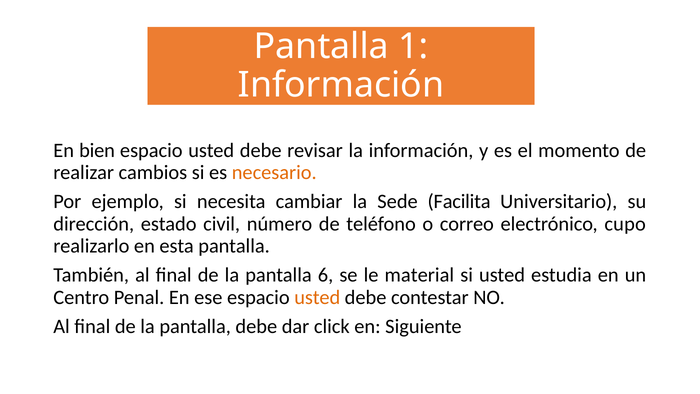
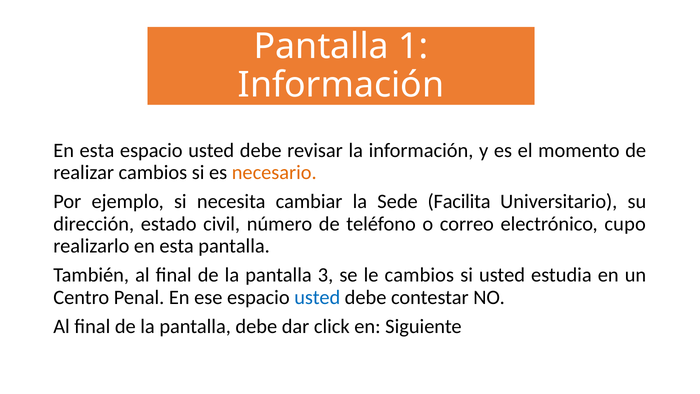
bien at (97, 150): bien -> esta
6: 6 -> 3
le material: material -> cambios
usted at (317, 297) colour: orange -> blue
